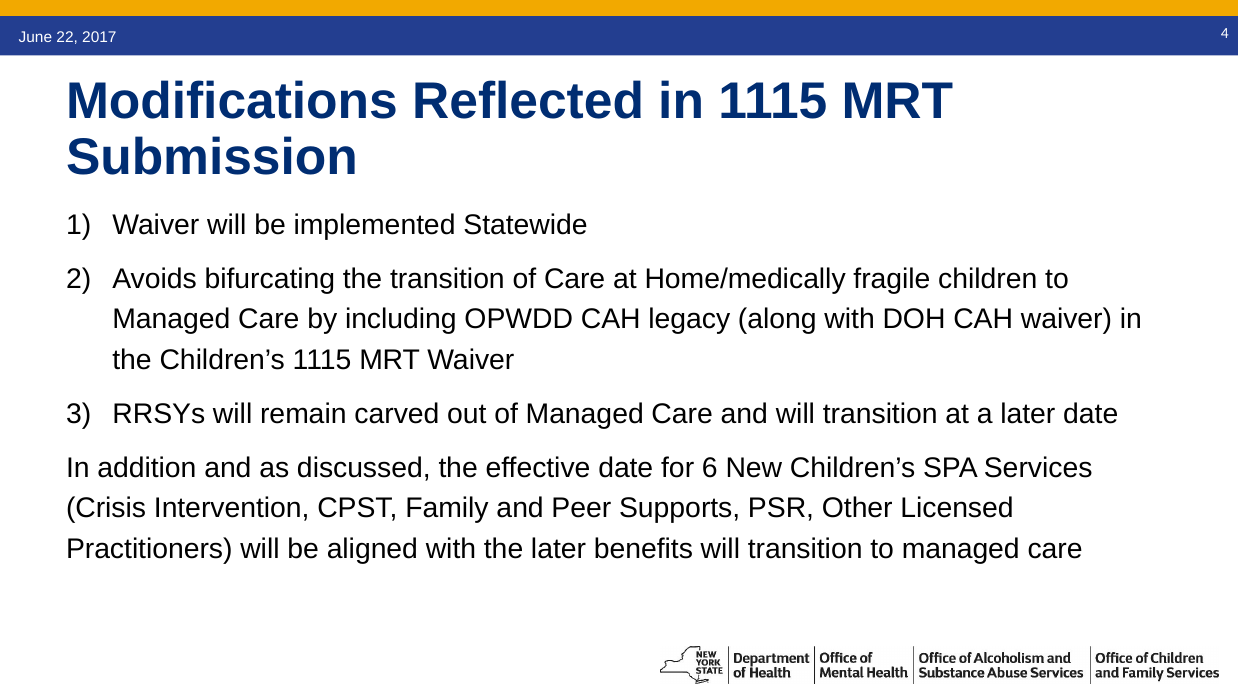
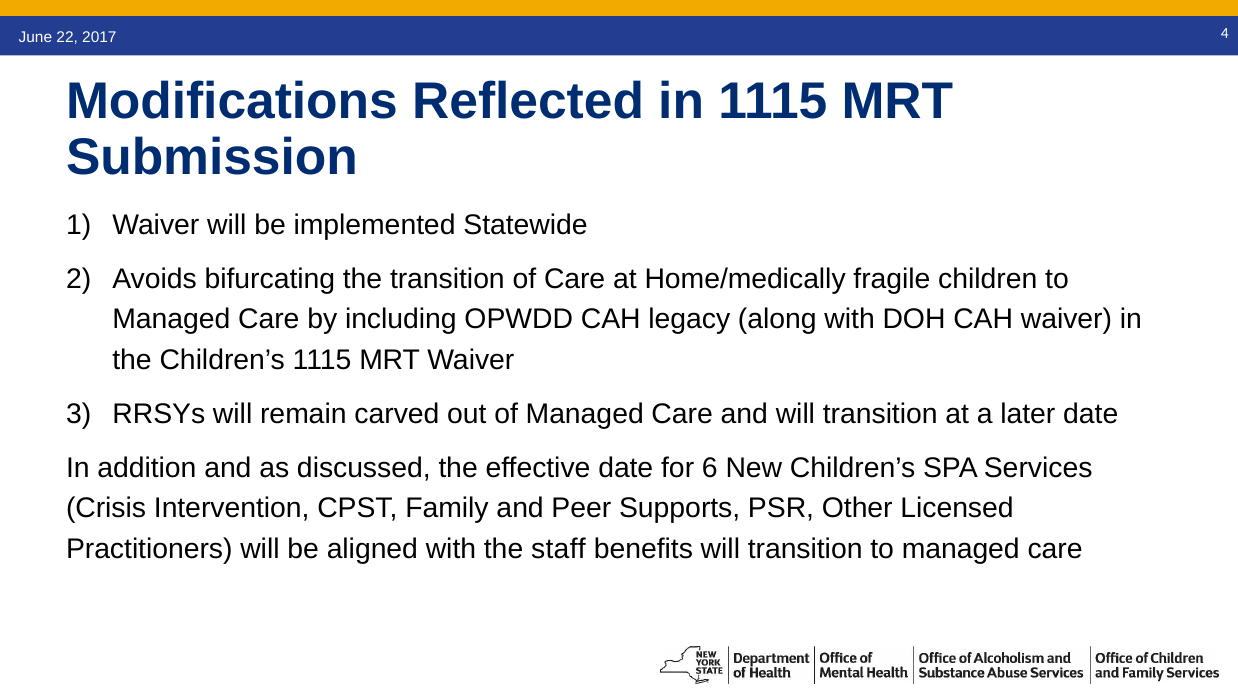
the later: later -> staff
